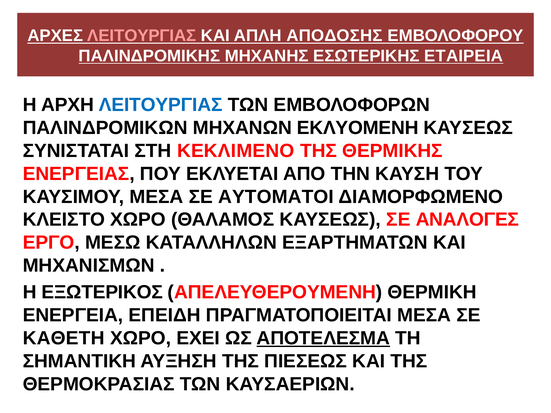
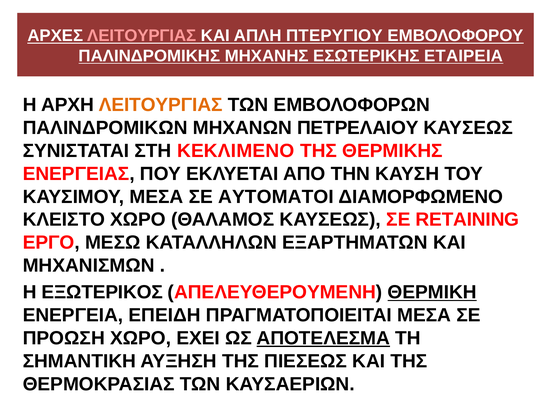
ΑΠΟΔΟΣΗΣ: ΑΠΟΔΟΣΗΣ -> ΠΤΕΡΥΓΙΟΥ
ΛΕΙΤΟΥΡΓΙΑΣ at (161, 105) colour: blue -> orange
ΕΚΛΥΟΜΕΝΗ: ΕΚΛΥΟΜΕΝΗ -> ΠΕΤΡΕΛΑΙΟΥ
ΑΝΑΛΟΓΕΣ: ΑΝΑΛΟΓΕΣ -> RETAINING
ΘΕΡΜΙΚΗ underline: none -> present
ΚΑΘΕΤΗ: ΚΑΘΕΤΗ -> ΠΡΟΩΣΗ
